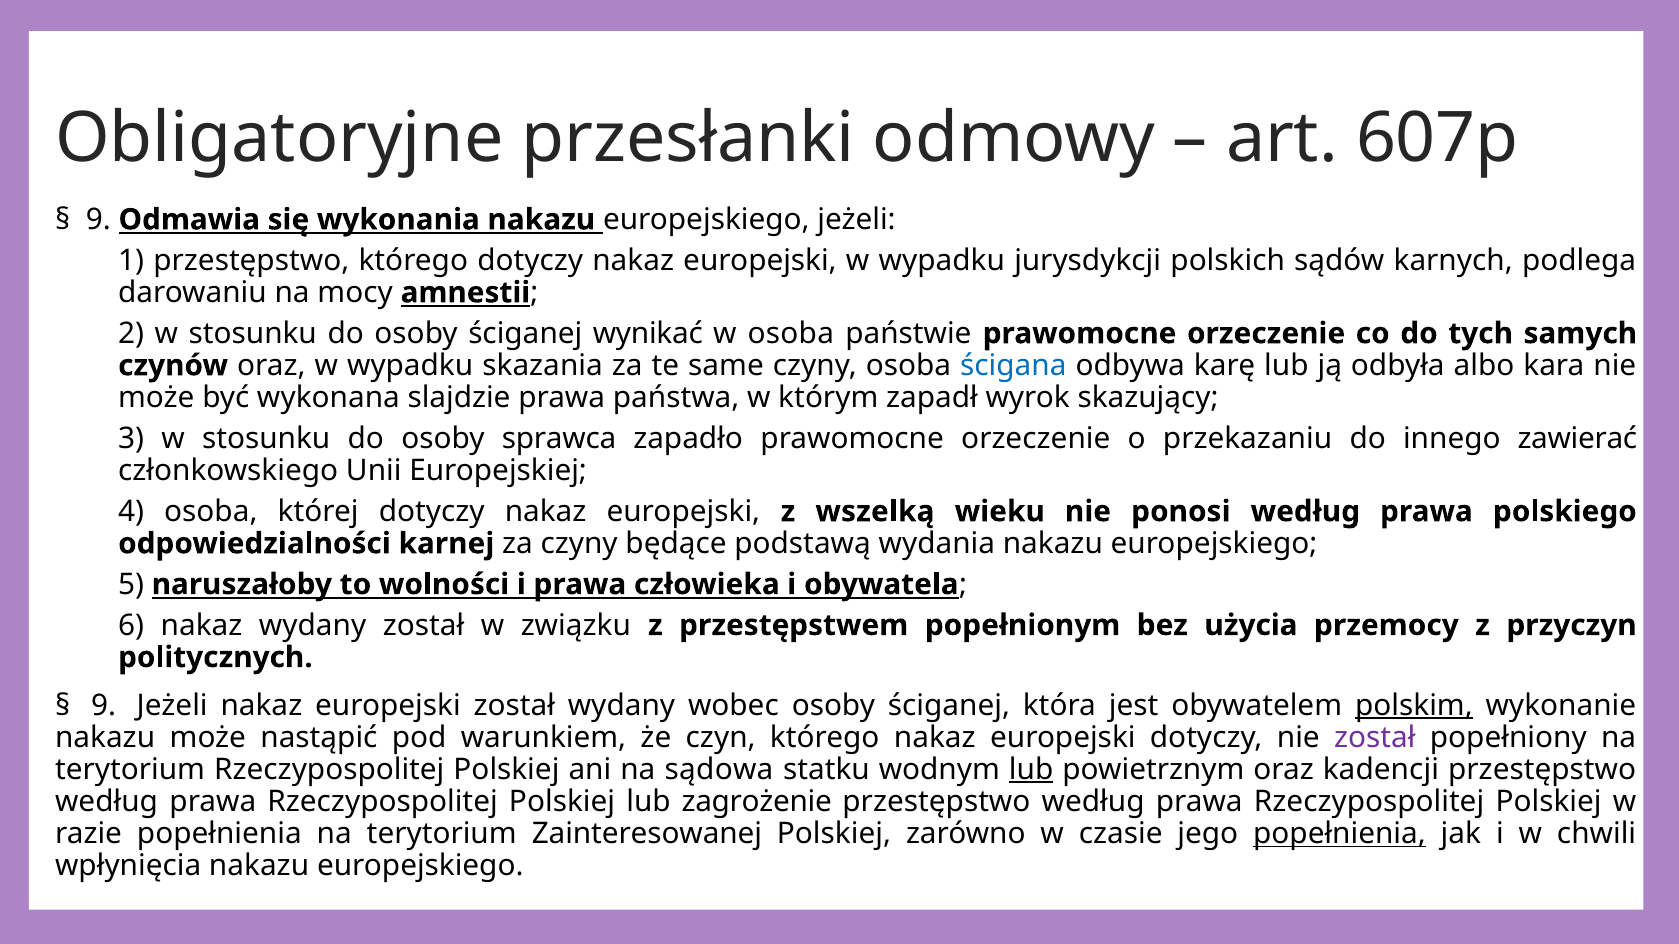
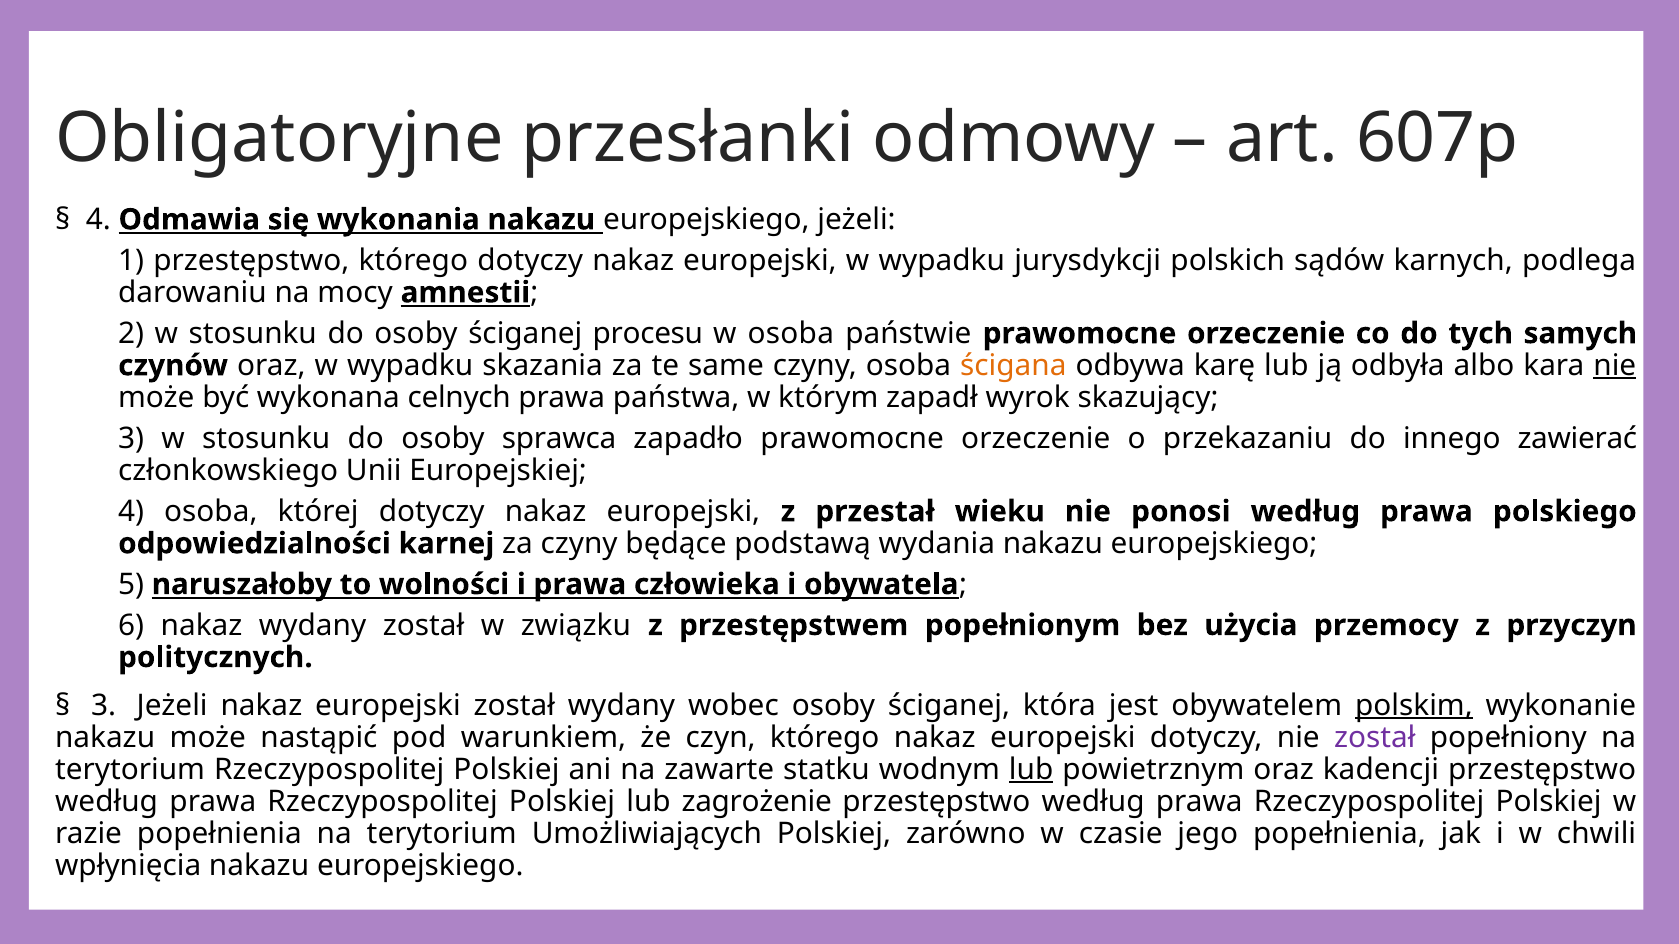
9 at (98, 220): 9 -> 4
wynikać: wynikać -> procesu
ścigana colour: blue -> orange
nie at (1615, 366) underline: none -> present
slajdzie: slajdzie -> celnych
wszelką: wszelką -> przestał
9 at (104, 706): 9 -> 3
sądowa: sądowa -> zawarte
Zainteresowanej: Zainteresowanej -> Umożliwiających
popełnienia at (1340, 834) underline: present -> none
